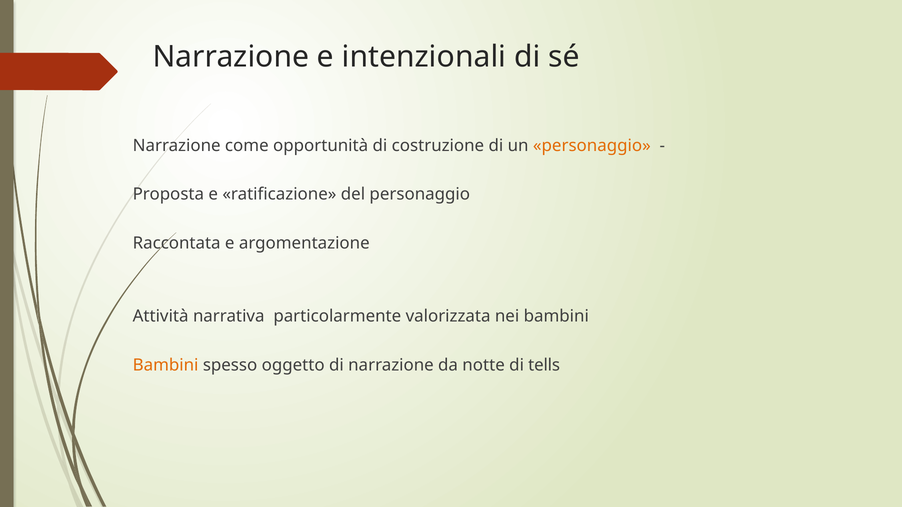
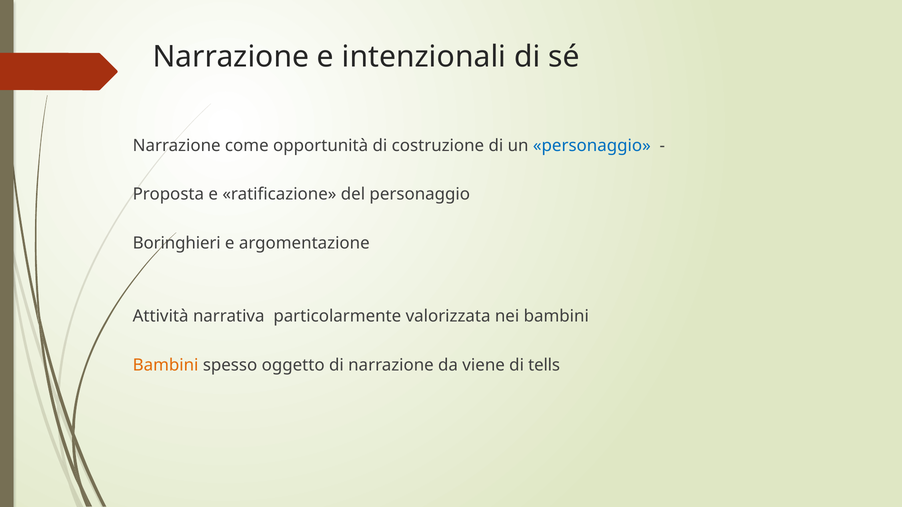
personaggio at (592, 146) colour: orange -> blue
Raccontata: Raccontata -> Boringhieri
notte: notte -> viene
